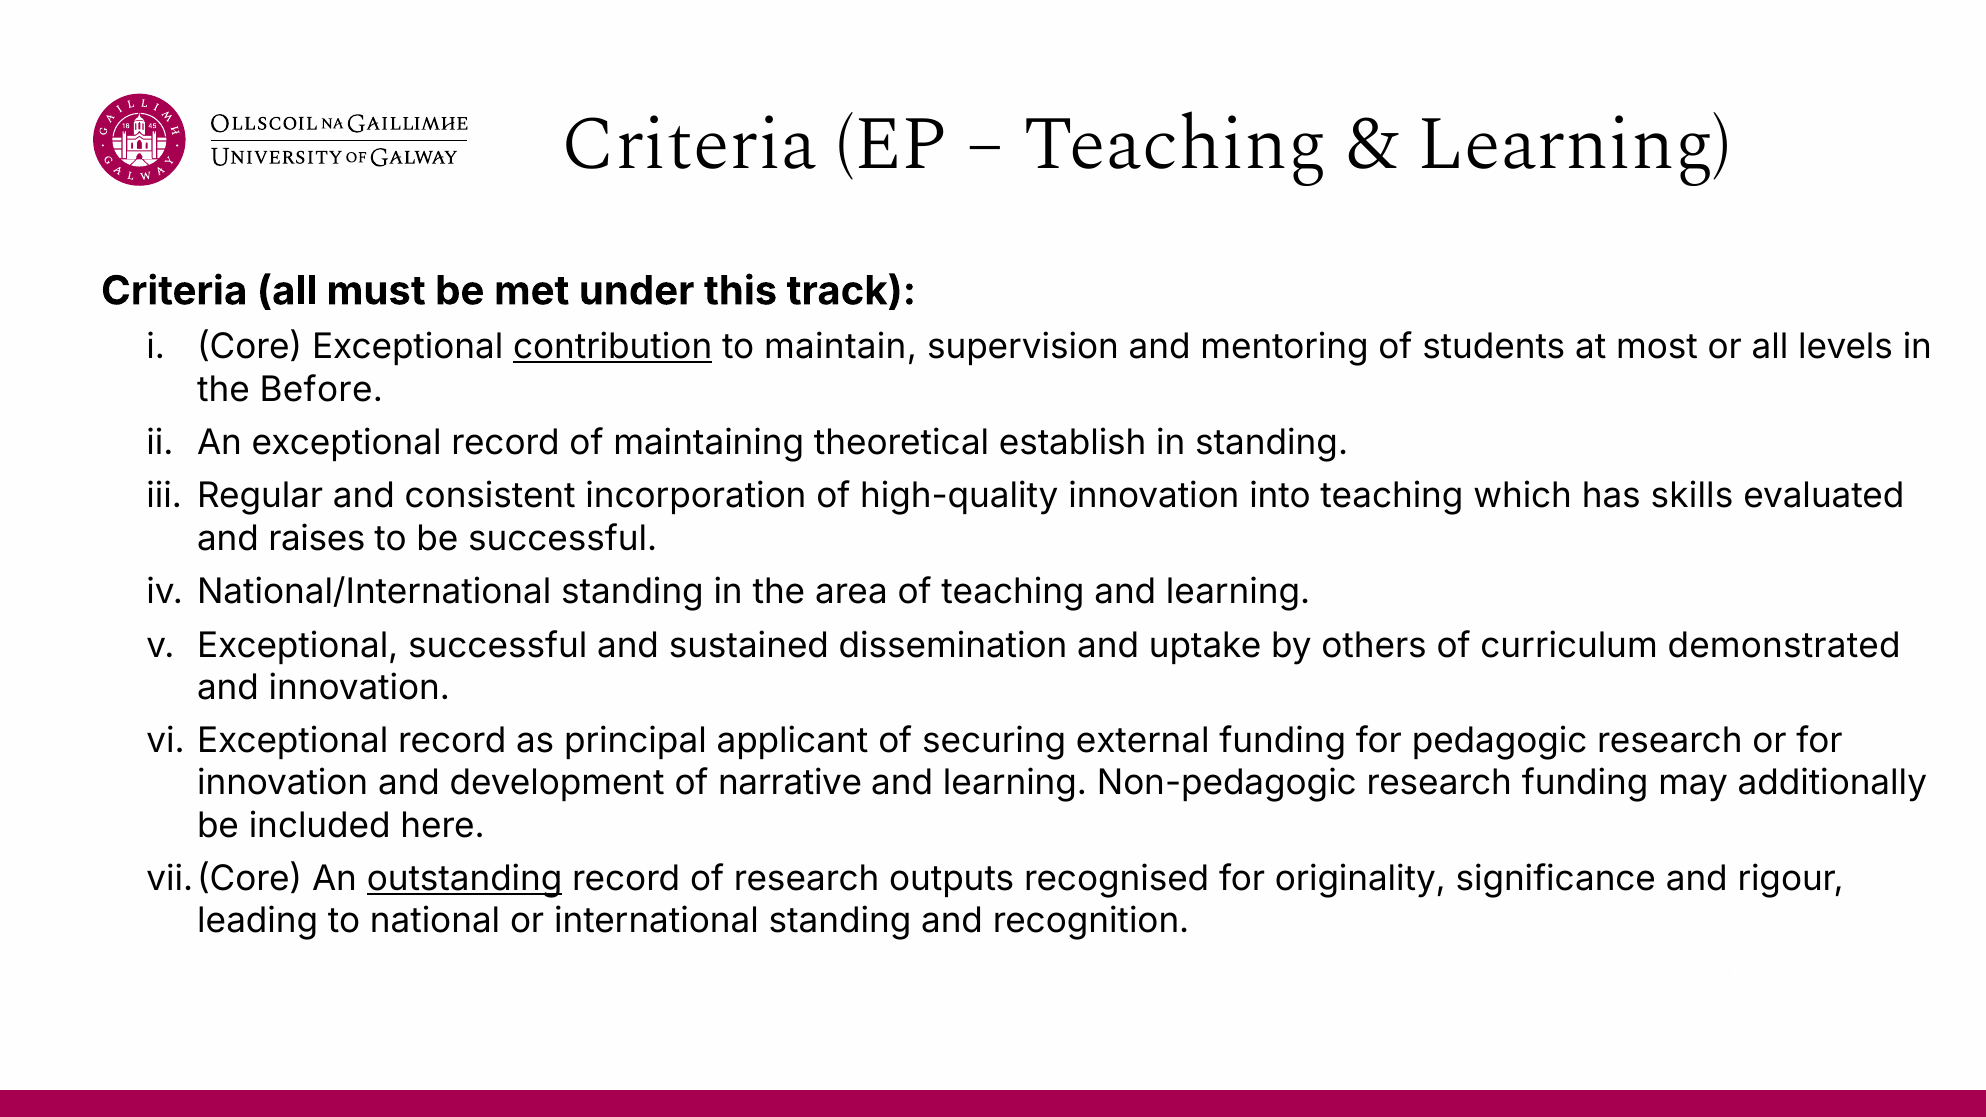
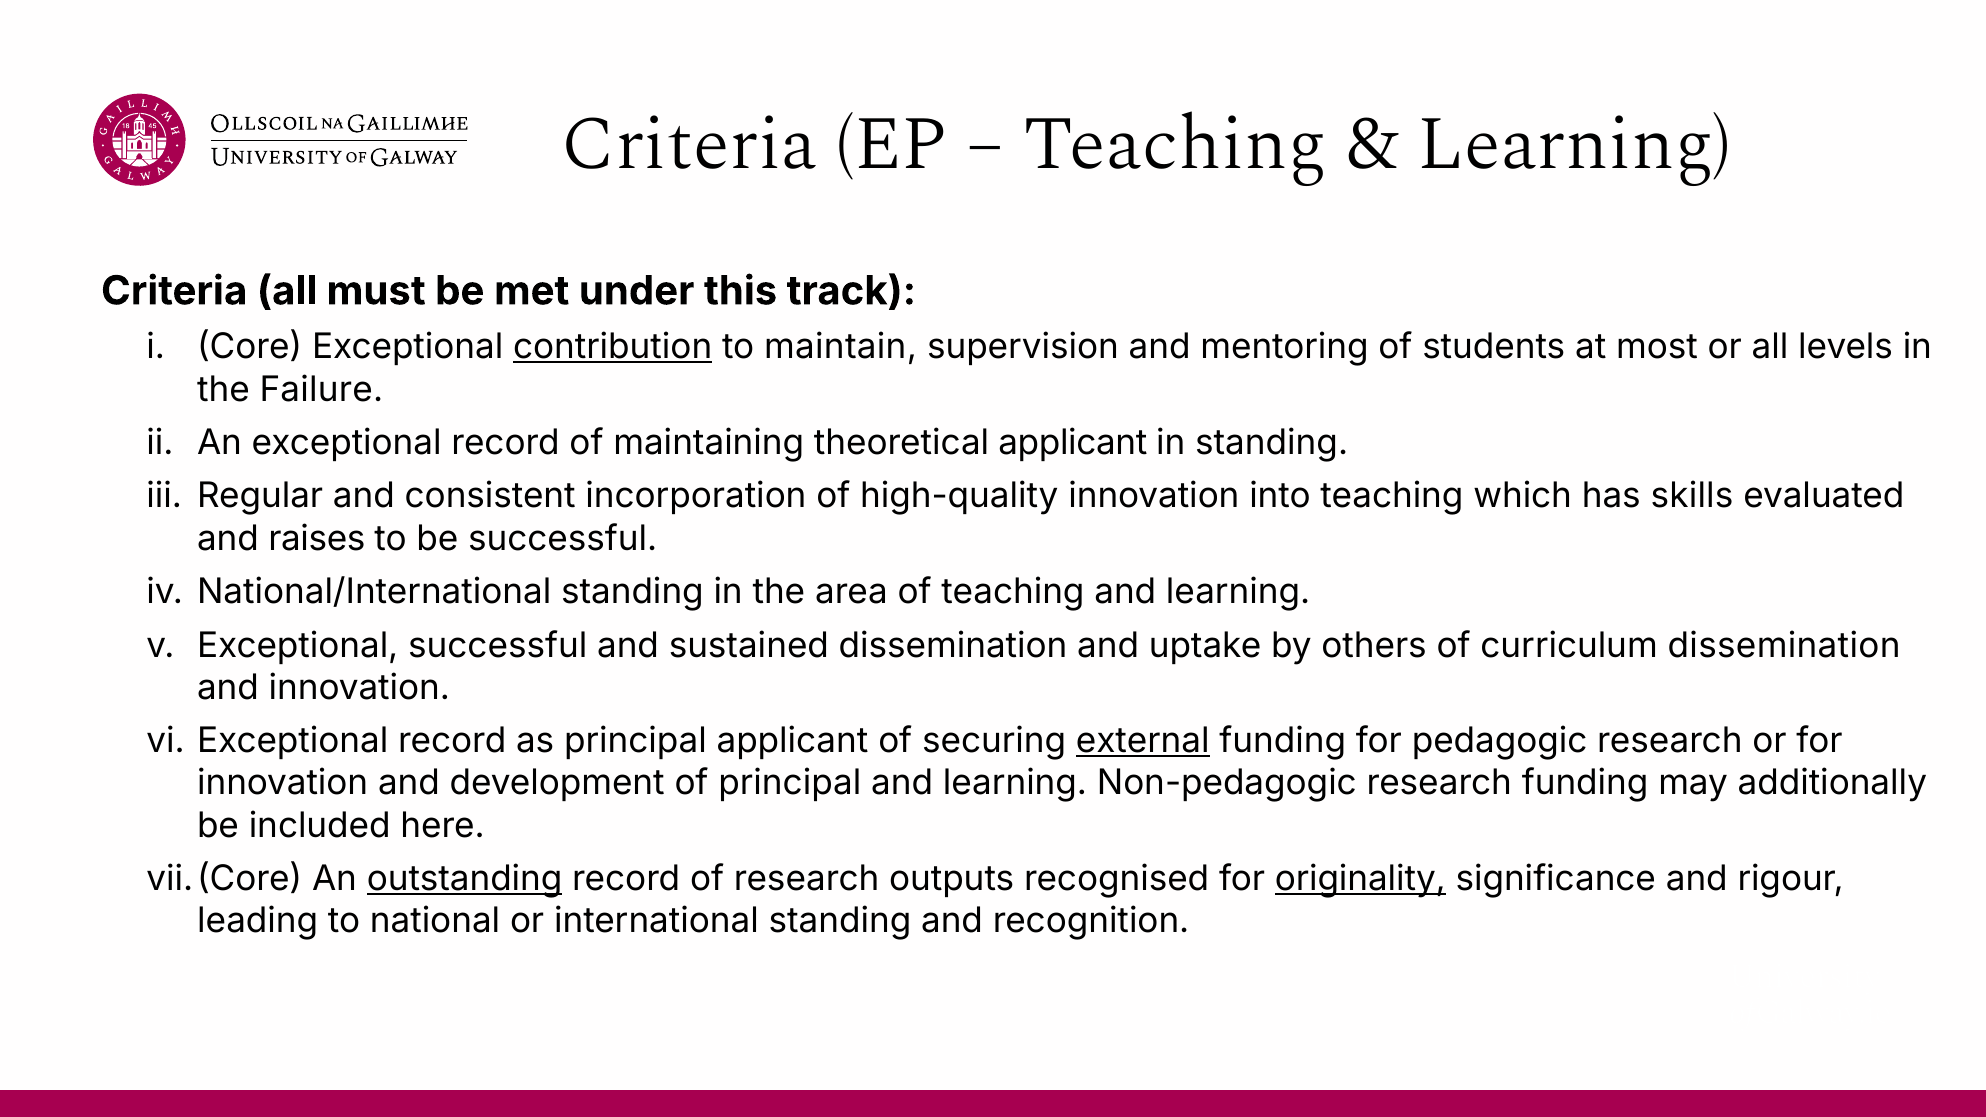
Before: Before -> Failure
theoretical establish: establish -> applicant
curriculum demonstrated: demonstrated -> dissemination
external underline: none -> present
of narrative: narrative -> principal
originality underline: none -> present
